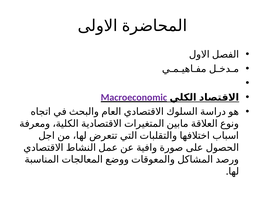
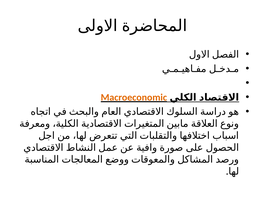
Macroeconomic colour: purple -> orange
